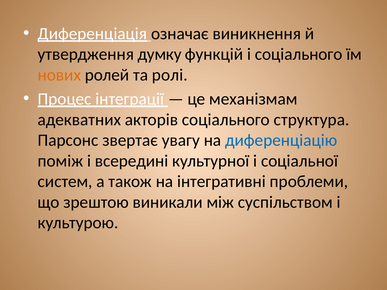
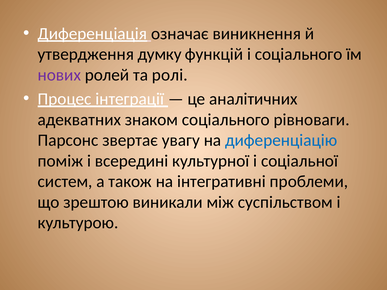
нових colour: orange -> purple
механізмам: механізмам -> аналітичних
акторів: акторів -> знаком
структура: структура -> рівноваги
